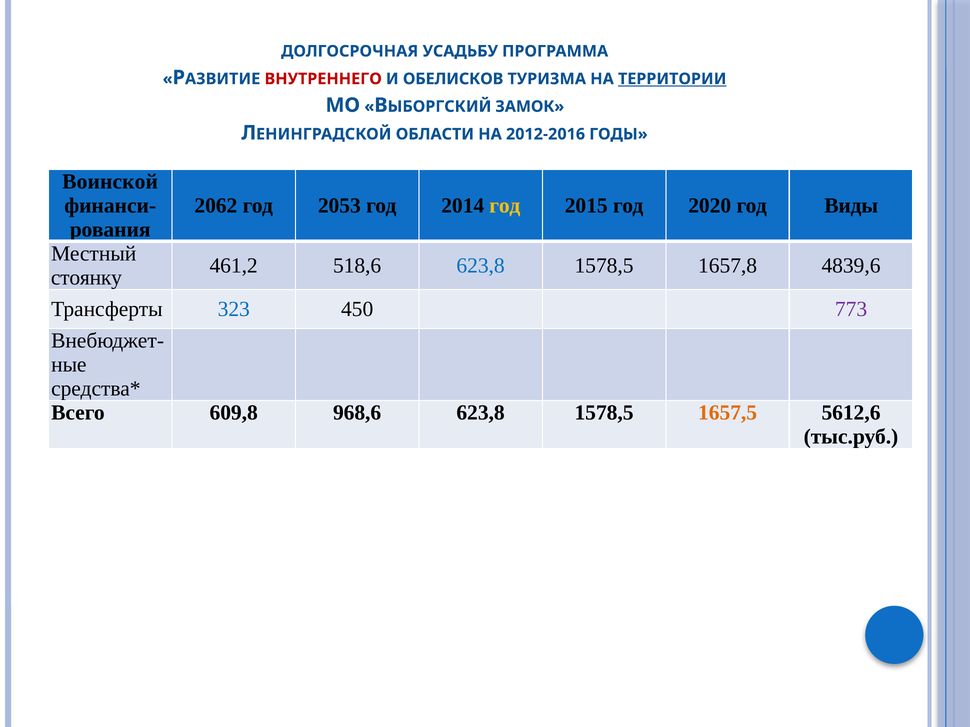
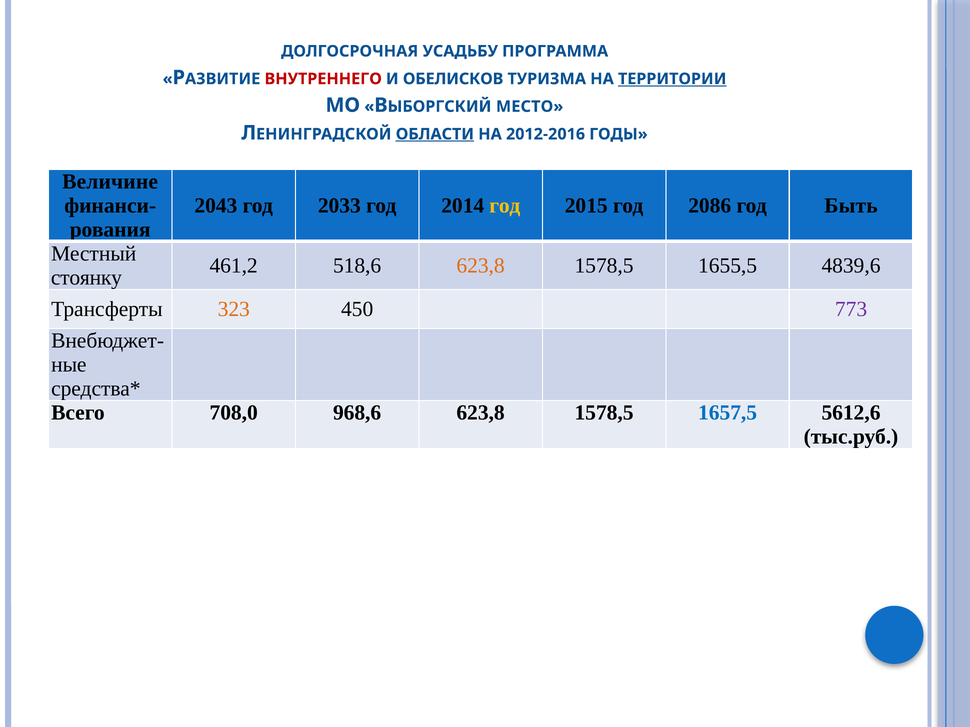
ЗАМОК: ЗАМОК -> МЕСТО
ОБЛАСТИ underline: none -> present
Воинской: Воинской -> Величине
2062: 2062 -> 2043
2053: 2053 -> 2033
2020: 2020 -> 2086
Виды: Виды -> Быть
623,8 at (481, 266) colour: blue -> orange
1657,8: 1657,8 -> 1655,5
323 colour: blue -> orange
609,8: 609,8 -> 708,0
1657,5 colour: orange -> blue
